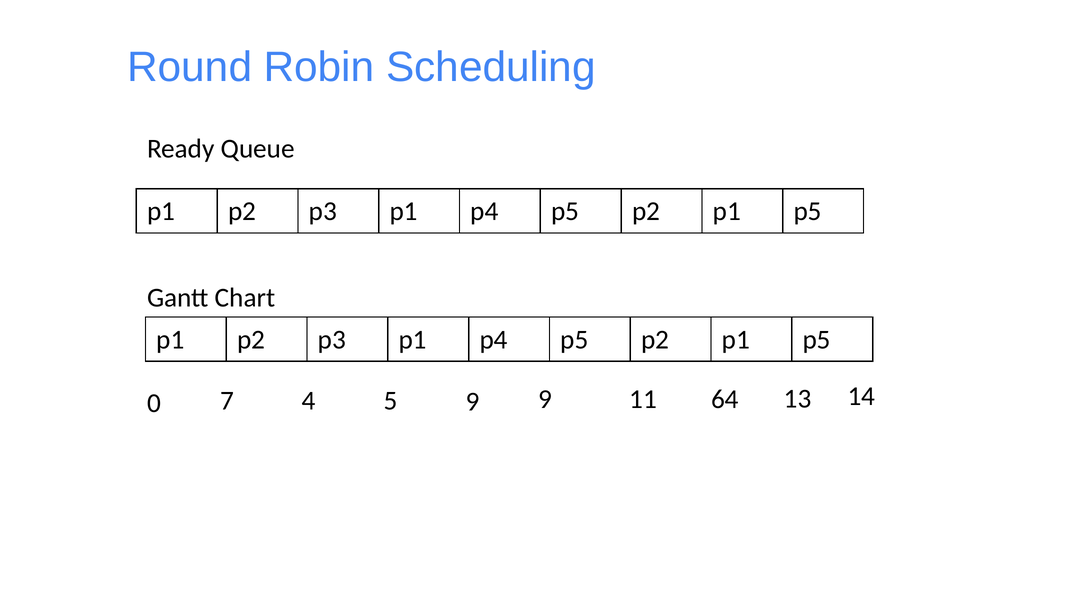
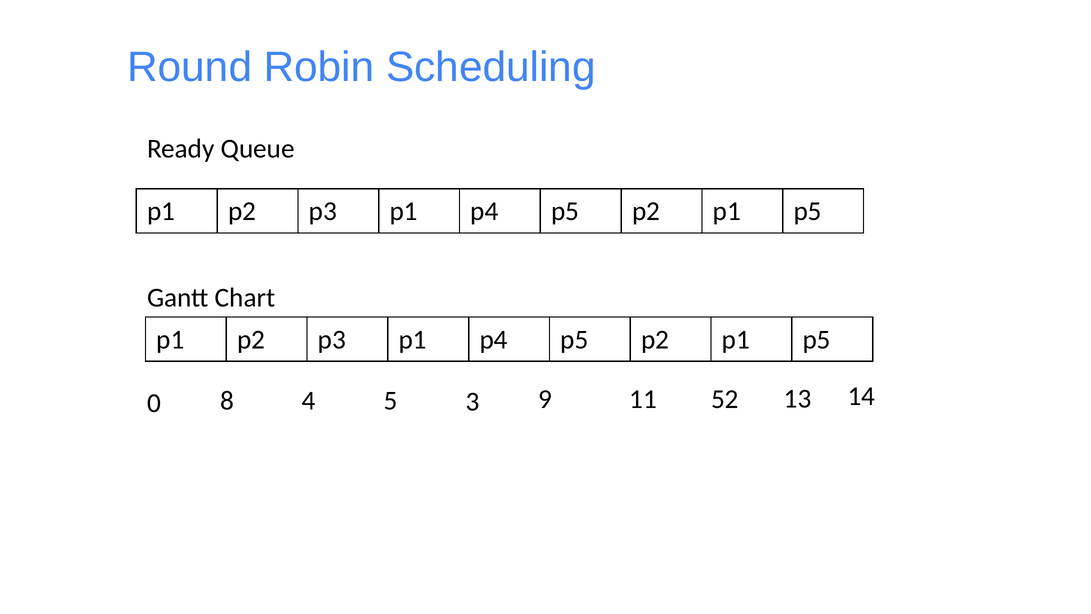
7: 7 -> 8
5 9: 9 -> 3
64: 64 -> 52
